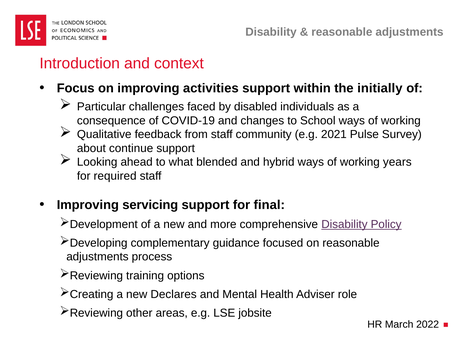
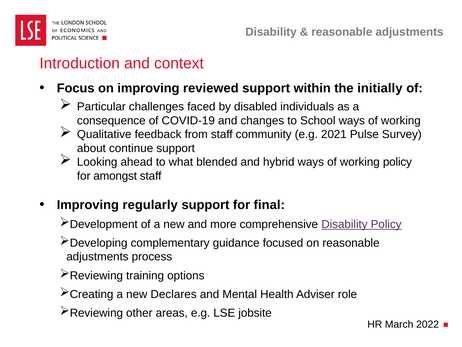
activities: activities -> reviewed
working years: years -> policy
required: required -> amongst
servicing: servicing -> regularly
